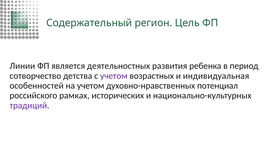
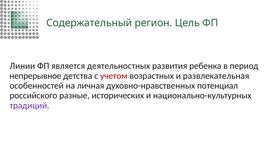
сотворчество: сотворчество -> непрерывное
учетом at (114, 76) colour: purple -> red
индивидуальная: индивидуальная -> развлекательная
на учетом: учетом -> личная
рамках: рамках -> разные
